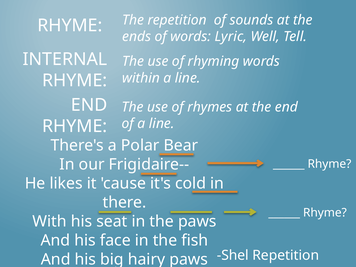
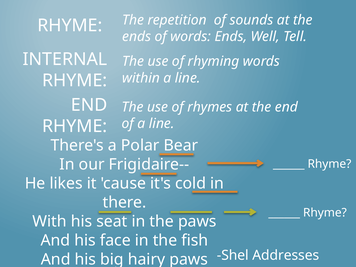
words Lyric: Lyric -> Ends
Shel Repetition: Repetition -> Addresses
